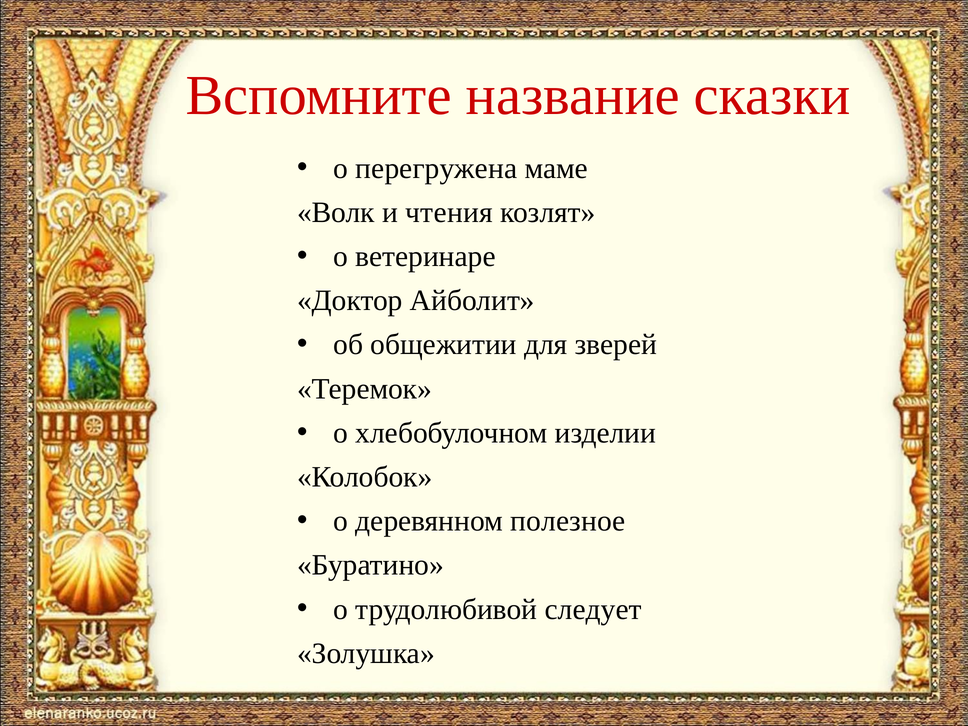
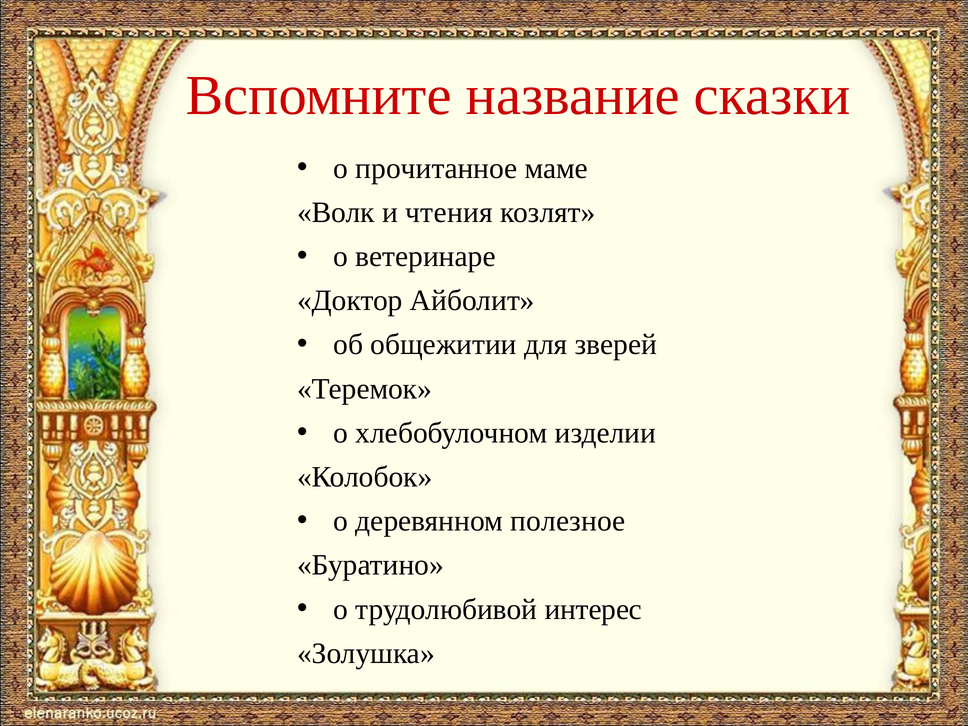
перегружена: перегружена -> прочитанное
следует: следует -> интерес
